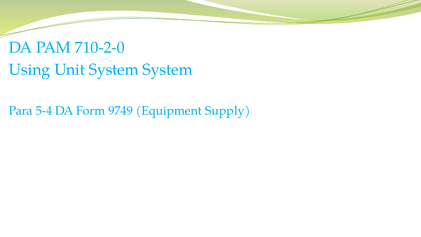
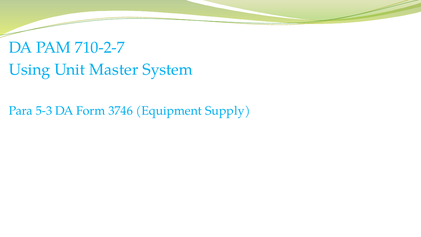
710-2-0: 710-2-0 -> 710-2-7
Unit System: System -> Master
5-4: 5-4 -> 5-3
9749: 9749 -> 3746
